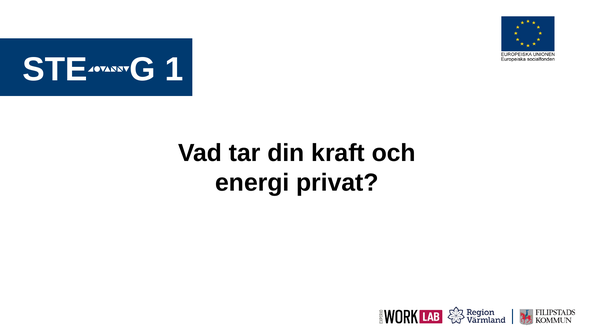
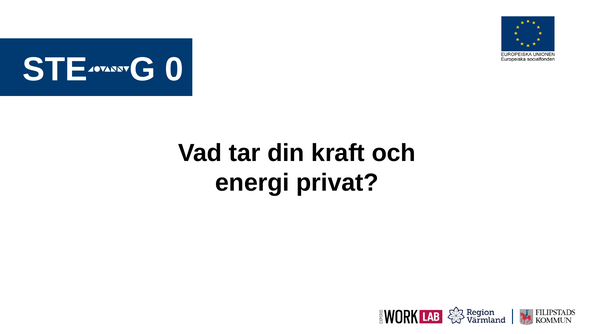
1: 1 -> 0
